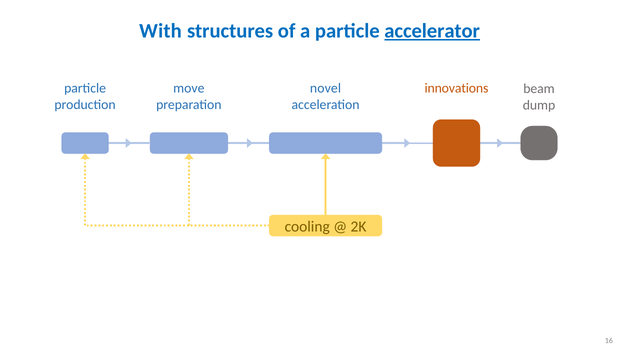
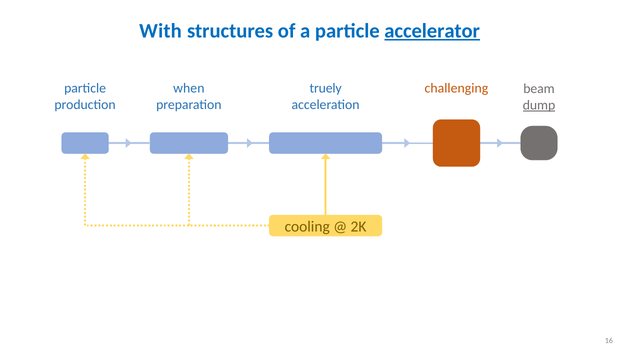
move: move -> when
novel: novel -> truely
innovations: innovations -> challenging
dump underline: none -> present
